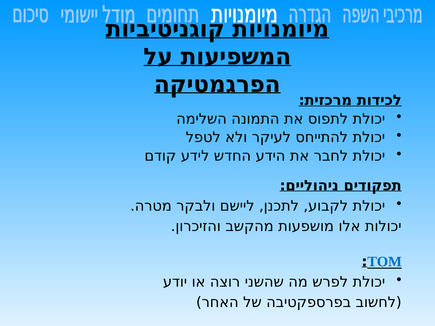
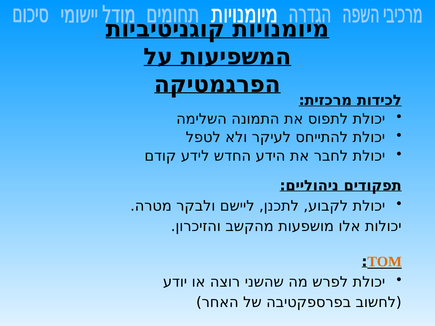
TOM colour: blue -> orange
